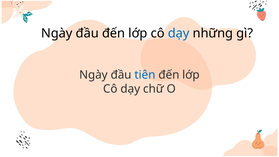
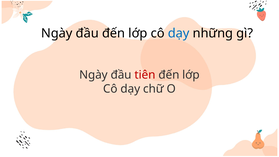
tiên colour: blue -> red
